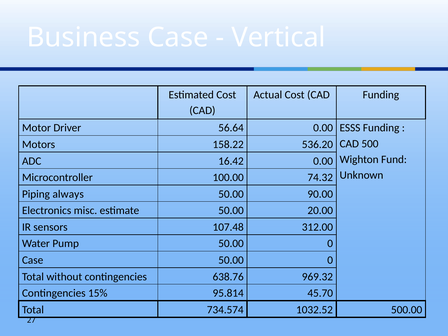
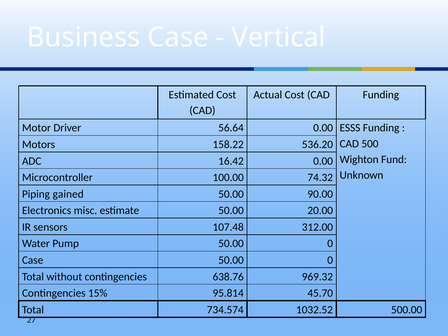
always: always -> gained
